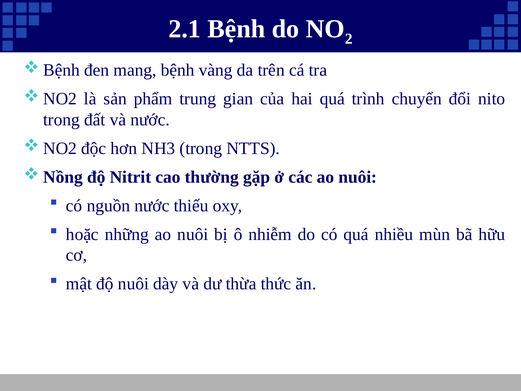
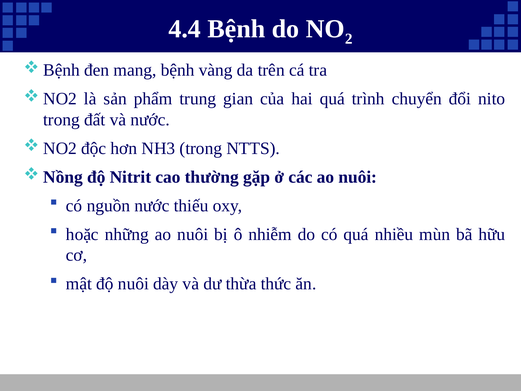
2.1: 2.1 -> 4.4
